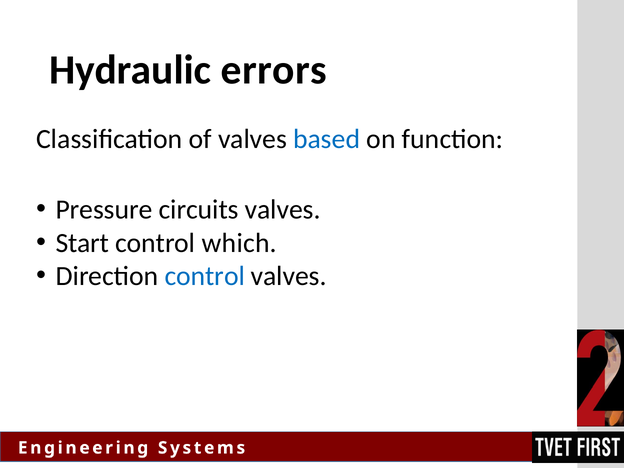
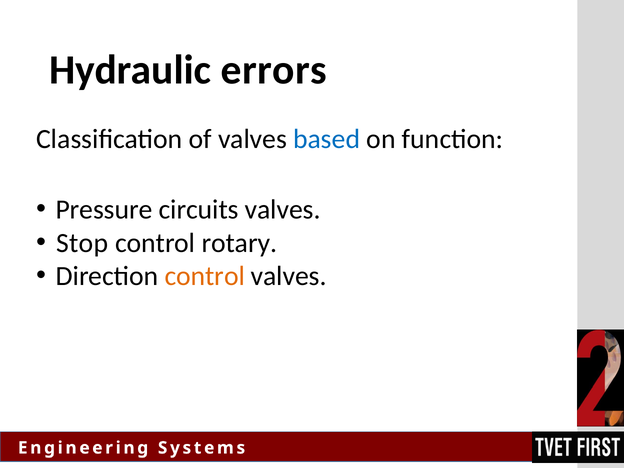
Start: Start -> Stop
which: which -> rotary
control at (205, 276) colour: blue -> orange
